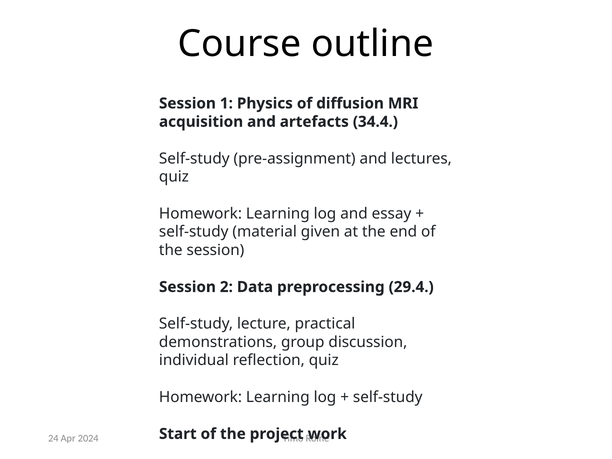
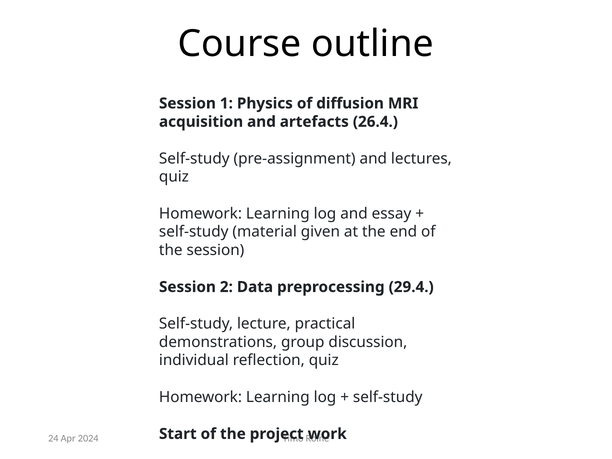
34.4: 34.4 -> 26.4
